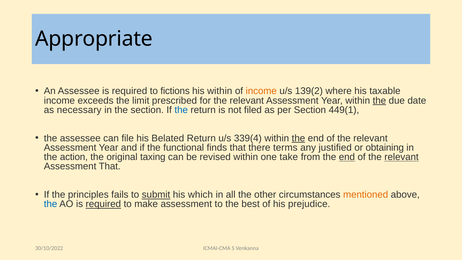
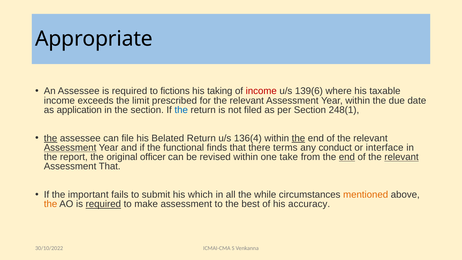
his within: within -> taking
income at (261, 91) colour: orange -> red
139(2: 139(2 -> 139(6
the at (379, 100) underline: present -> none
necessary: necessary -> application
449(1: 449(1 -> 248(1
the at (51, 138) underline: none -> present
339(4: 339(4 -> 136(4
Assessment at (70, 148) underline: none -> present
justified: justified -> conduct
obtaining: obtaining -> interface
action: action -> report
taxing: taxing -> officer
principles: principles -> important
submit underline: present -> none
other: other -> while
the at (51, 204) colour: blue -> orange
prejudice: prejudice -> accuracy
